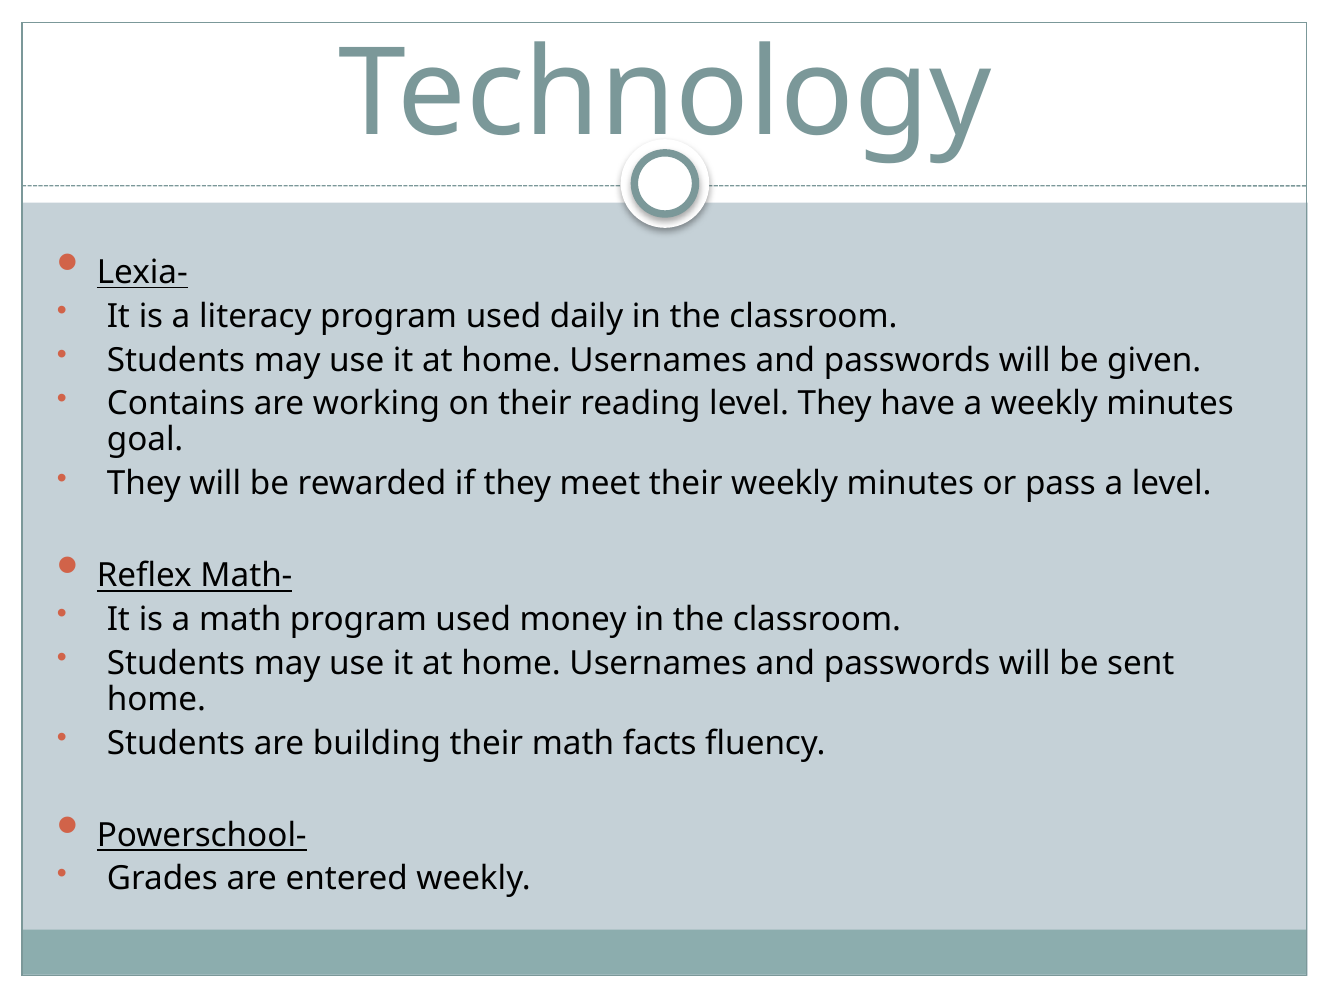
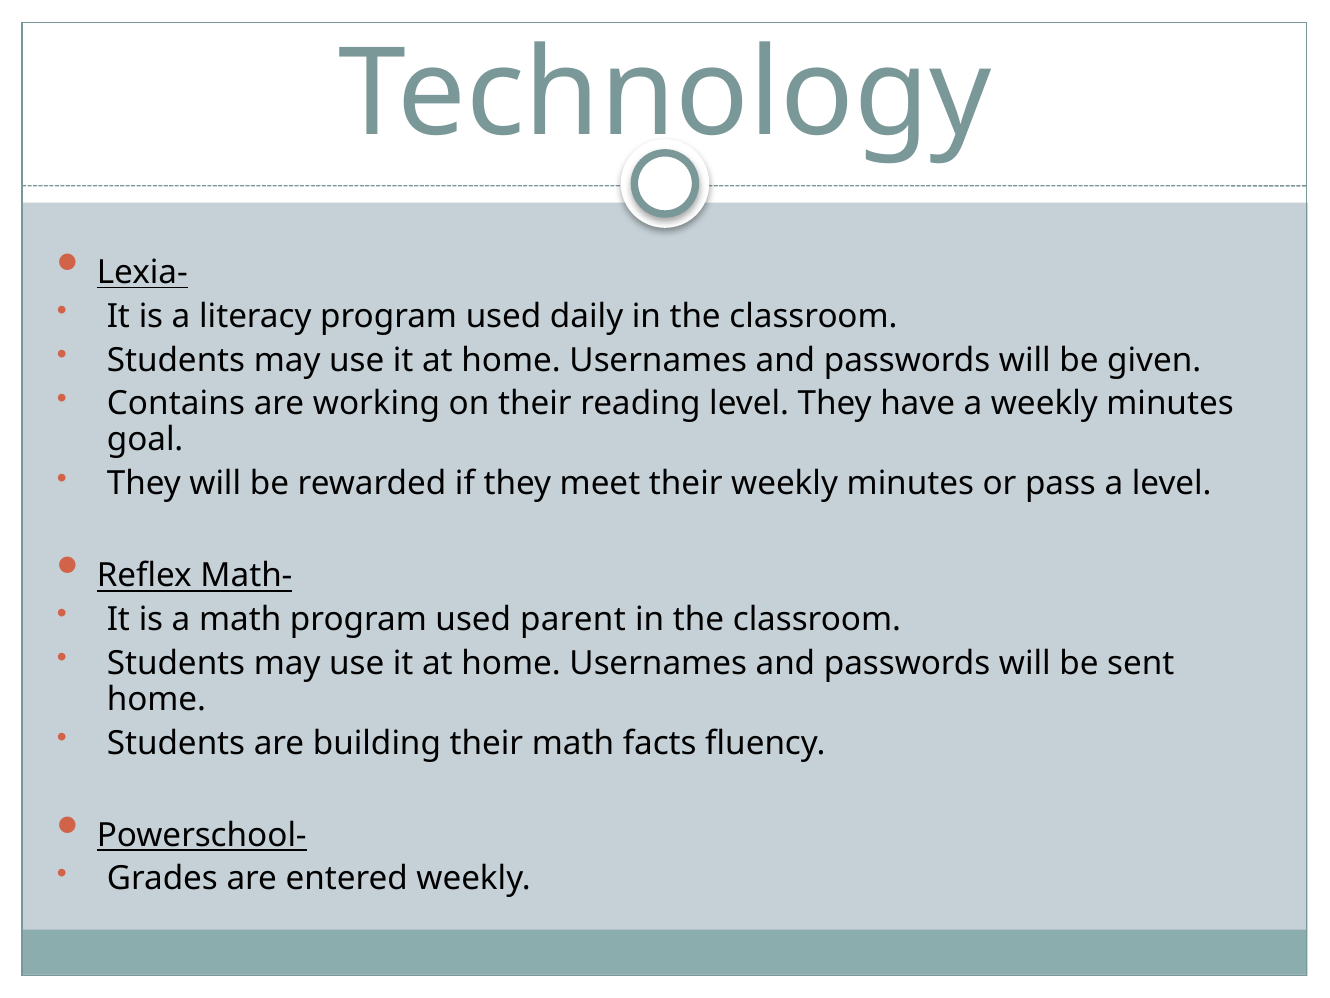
money: money -> parent
